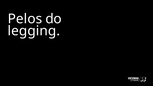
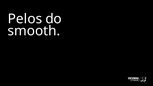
legging: legging -> smooth
